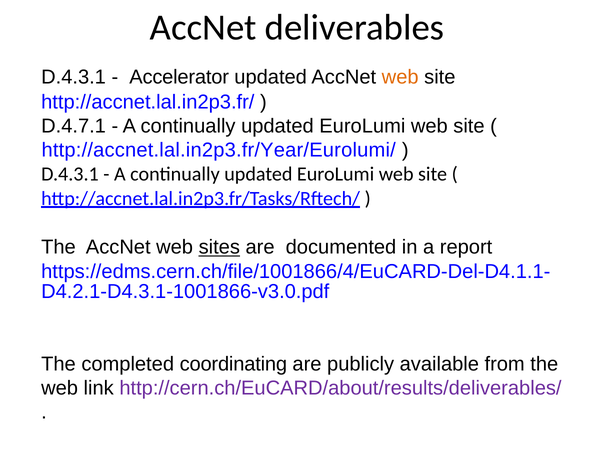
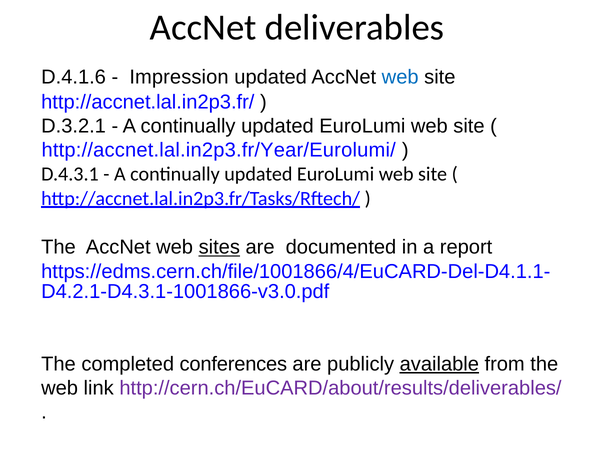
D.4.3.1 at (74, 77): D.4.3.1 -> D.4.1.6
Accelerator: Accelerator -> Impression
web at (400, 77) colour: orange -> blue
D.4.7.1: D.4.7.1 -> D.3.2.1
coordinating: coordinating -> conferences
available underline: none -> present
